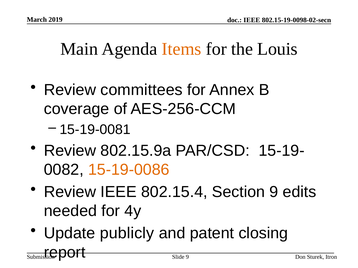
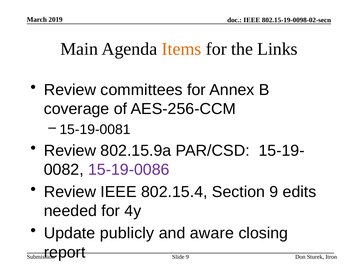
Louis: Louis -> Links
15-19-0086 colour: orange -> purple
patent: patent -> aware
